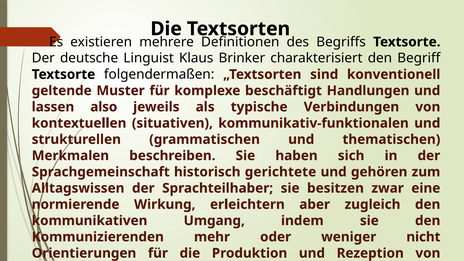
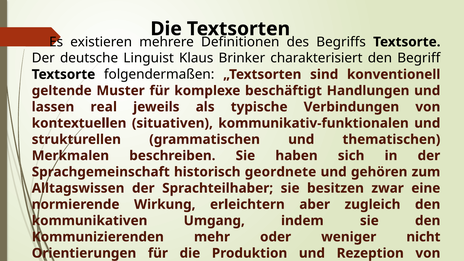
also: also -> real
gerichtete: gerichtete -> geordnete
